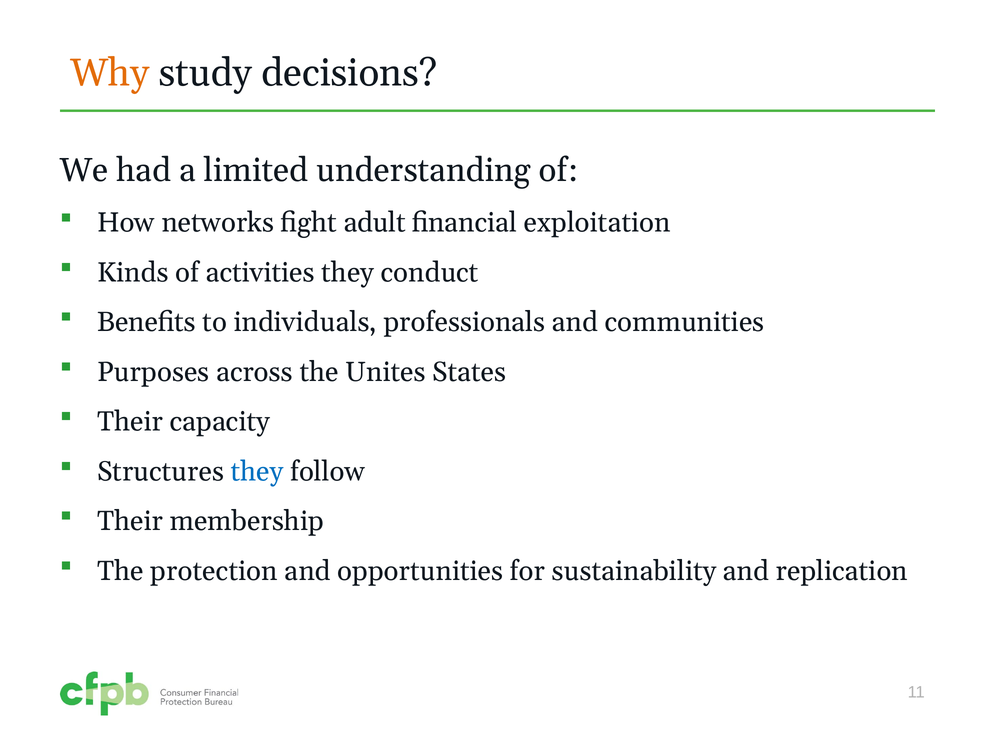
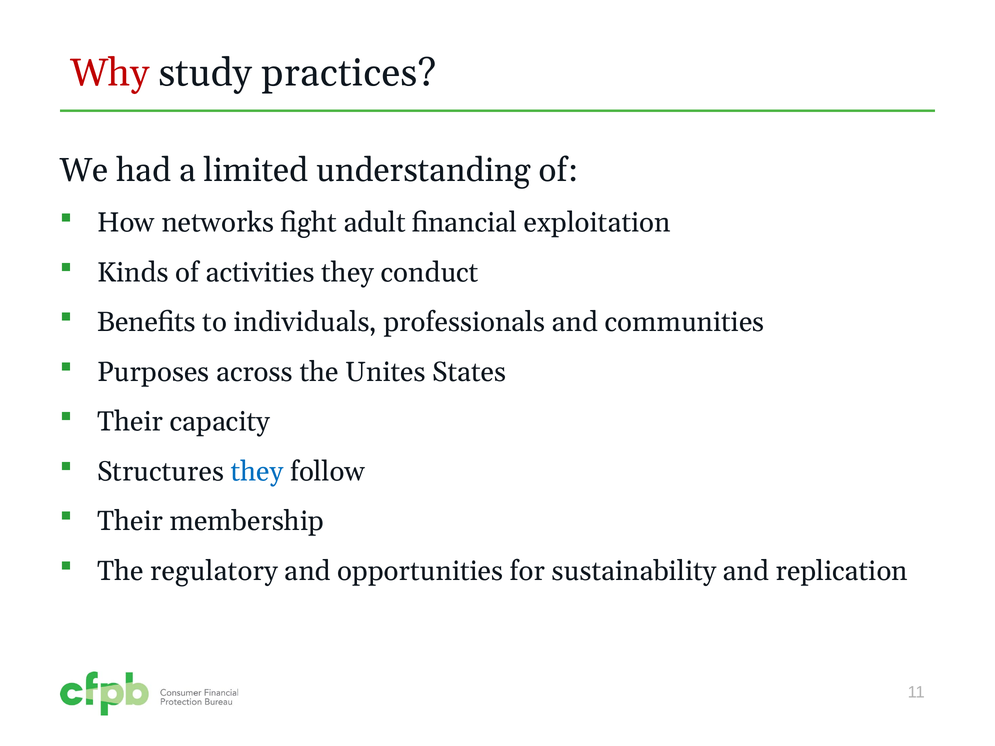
Why colour: orange -> red
decisions: decisions -> practices
protection: protection -> regulatory
